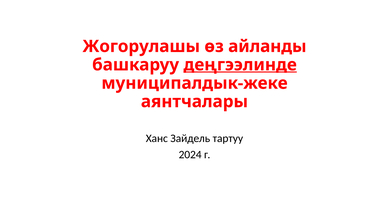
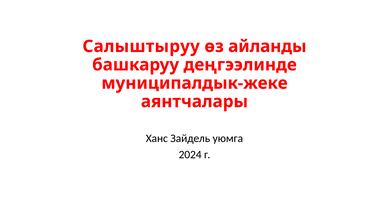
Жогорулашы: Жогорулашы -> Салыштыруу
деңгээлинде underline: present -> none
тартуу: тартуу -> уюмга
